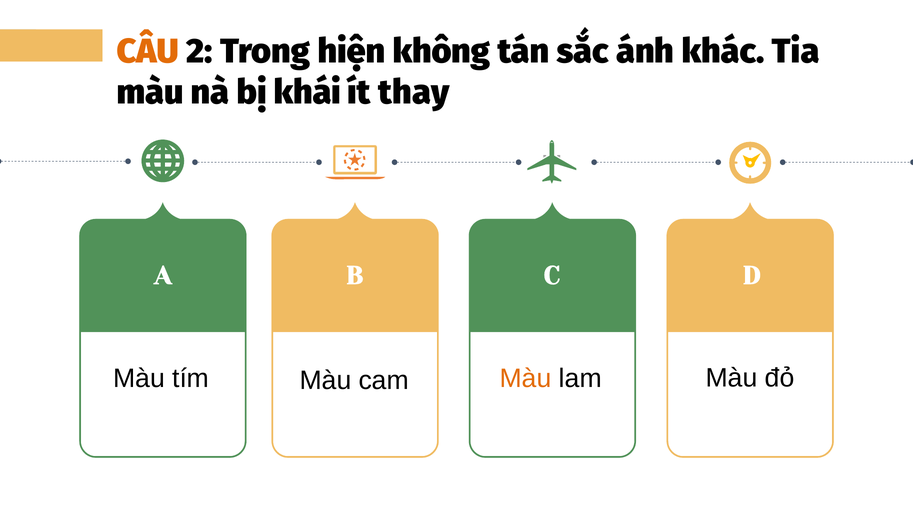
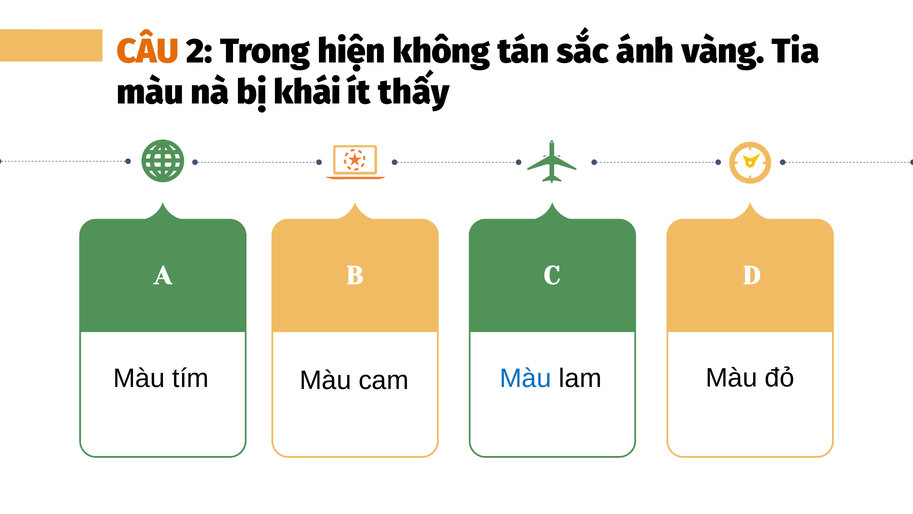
khác: khác -> vàng
thay: thay -> thấy
Màu at (526, 378) colour: orange -> blue
